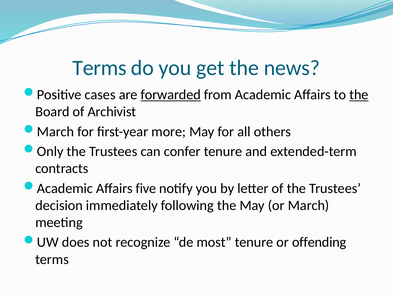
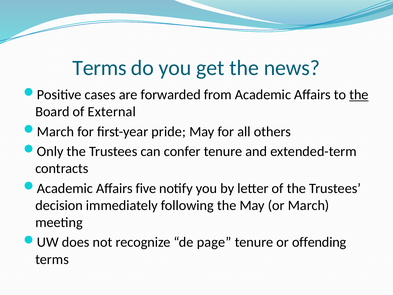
forwarded underline: present -> none
Archivist: Archivist -> External
more: more -> pride
most: most -> page
